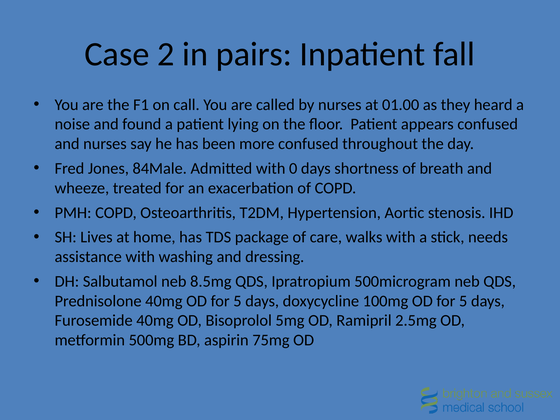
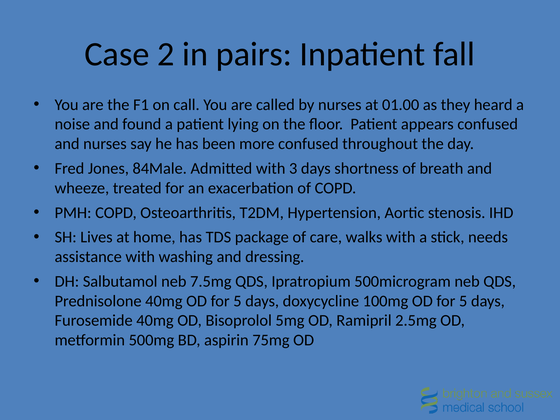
0: 0 -> 3
8.5mg: 8.5mg -> 7.5mg
